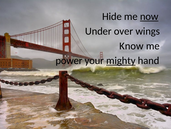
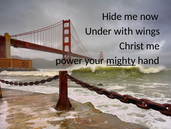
now underline: present -> none
over: over -> with
Know: Know -> Christ
